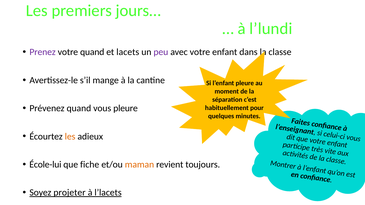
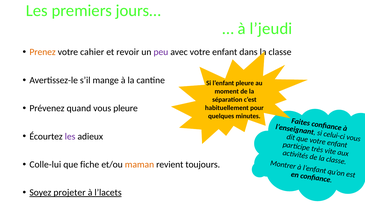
l’lundi: l’lundi -> l’jeudi
Prenez colour: purple -> orange
votre quand: quand -> cahier
lacets: lacets -> revoir
les at (70, 137) colour: orange -> purple
École-lui: École-lui -> Colle-lui
